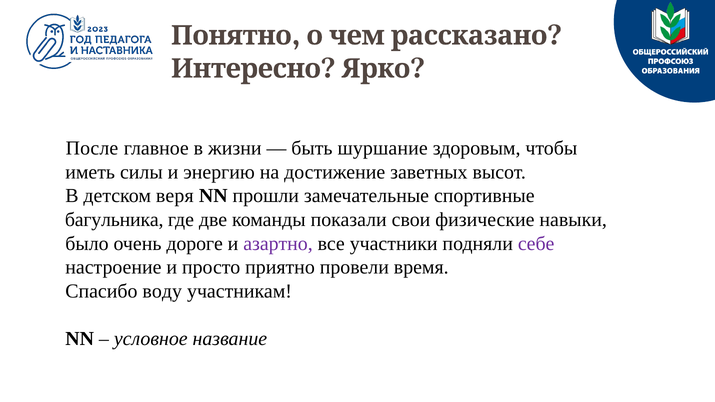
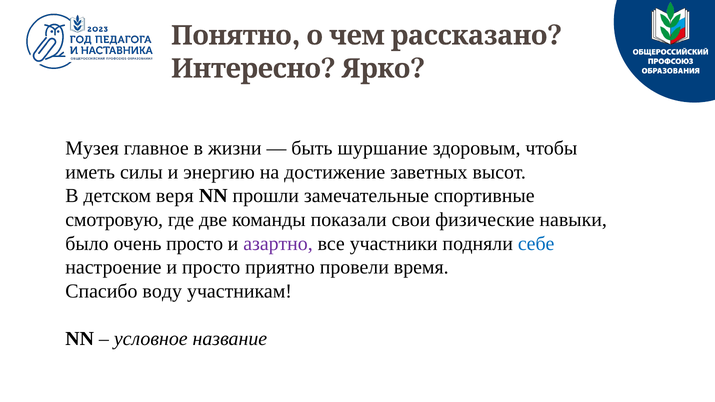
После: После -> Музея
багульника: багульника -> смотровую
очень дороге: дороге -> просто
себе colour: purple -> blue
